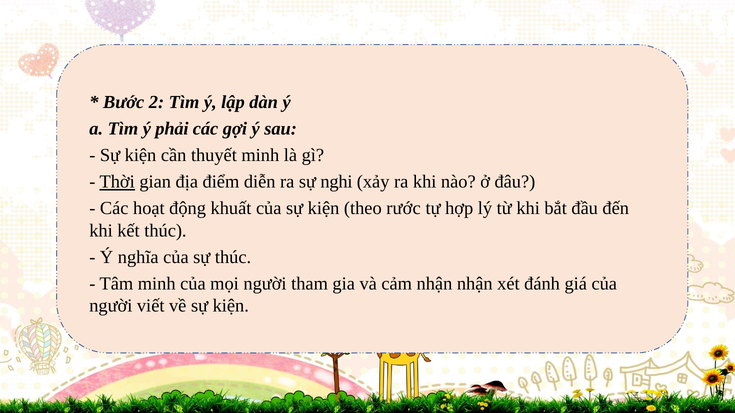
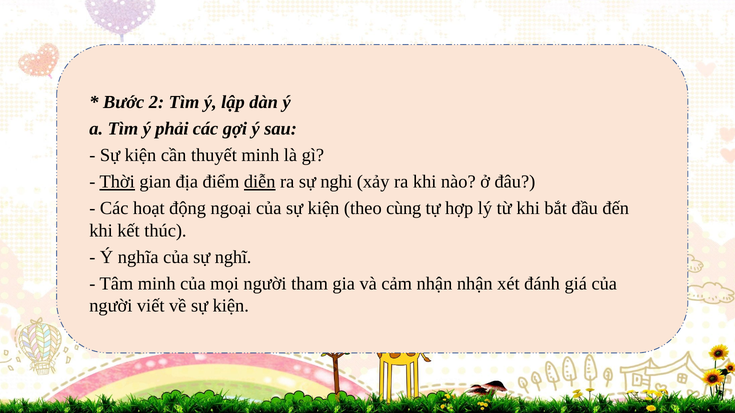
diễn underline: none -> present
khuất: khuất -> ngoại
rước: rước -> cùng
sự thúc: thúc -> nghĩ
